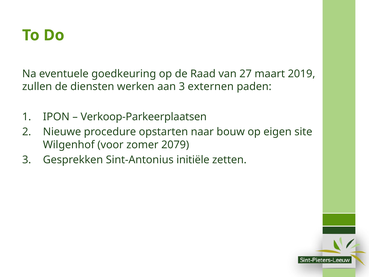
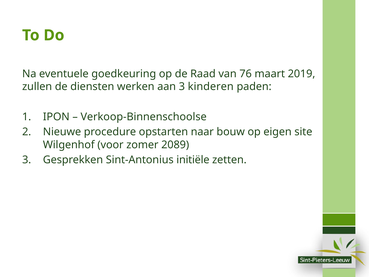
27: 27 -> 76
externen: externen -> kinderen
Verkoop-Parkeerplaatsen: Verkoop-Parkeerplaatsen -> Verkoop-Binnenschoolse
2079: 2079 -> 2089
